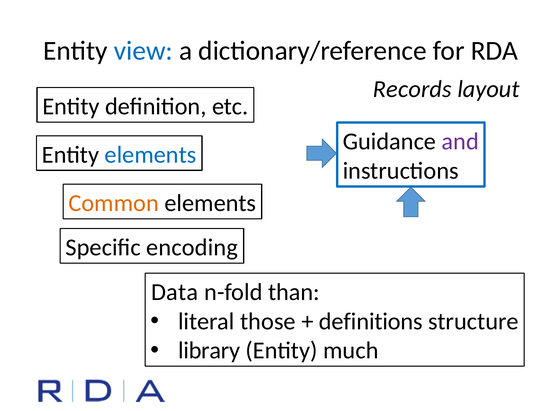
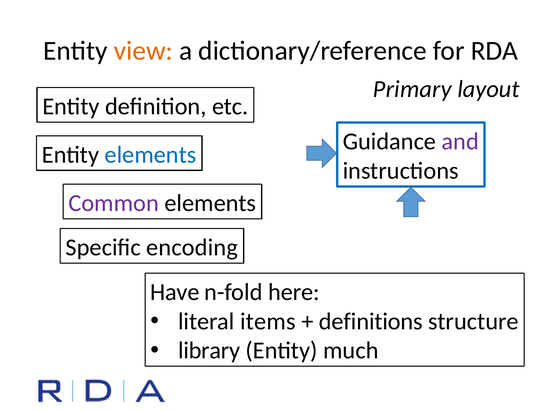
view colour: blue -> orange
Records: Records -> Primary
Common colour: orange -> purple
Data: Data -> Have
than: than -> here
those: those -> items
